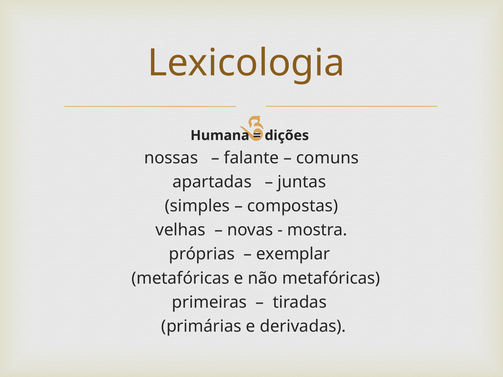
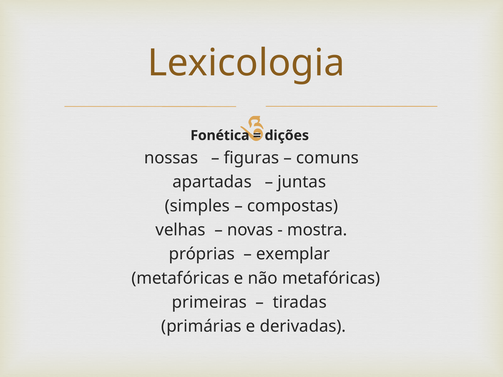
Humana: Humana -> Fonética
falante: falante -> figuras
